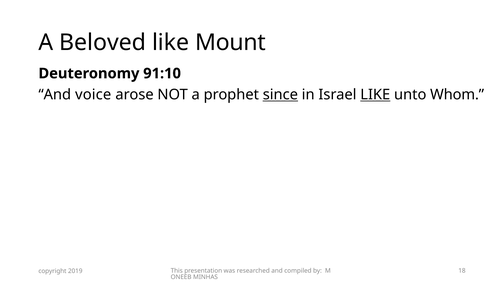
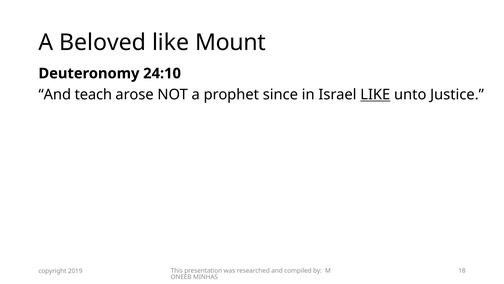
91:10: 91:10 -> 24:10
voice: voice -> teach
since underline: present -> none
Whom: Whom -> Justice
